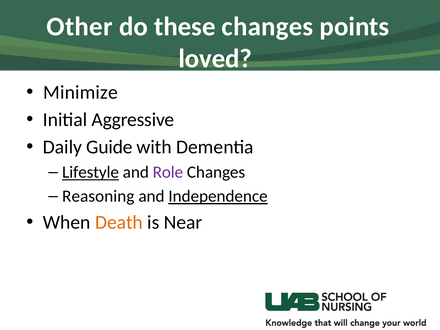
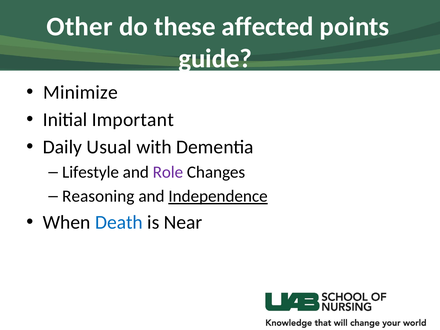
these changes: changes -> affected
loved: loved -> guide
Aggressive: Aggressive -> Important
Guide: Guide -> Usual
Lifestyle underline: present -> none
Death colour: orange -> blue
